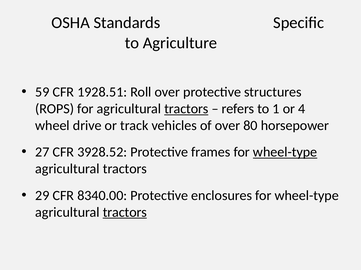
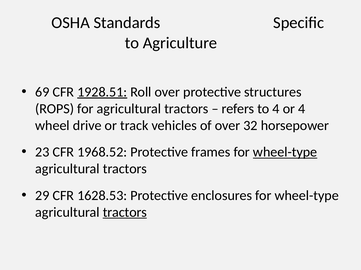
59: 59 -> 69
1928.51 underline: none -> present
tractors at (186, 109) underline: present -> none
to 1: 1 -> 4
80: 80 -> 32
27: 27 -> 23
3928.52: 3928.52 -> 1968.52
8340.00: 8340.00 -> 1628.53
